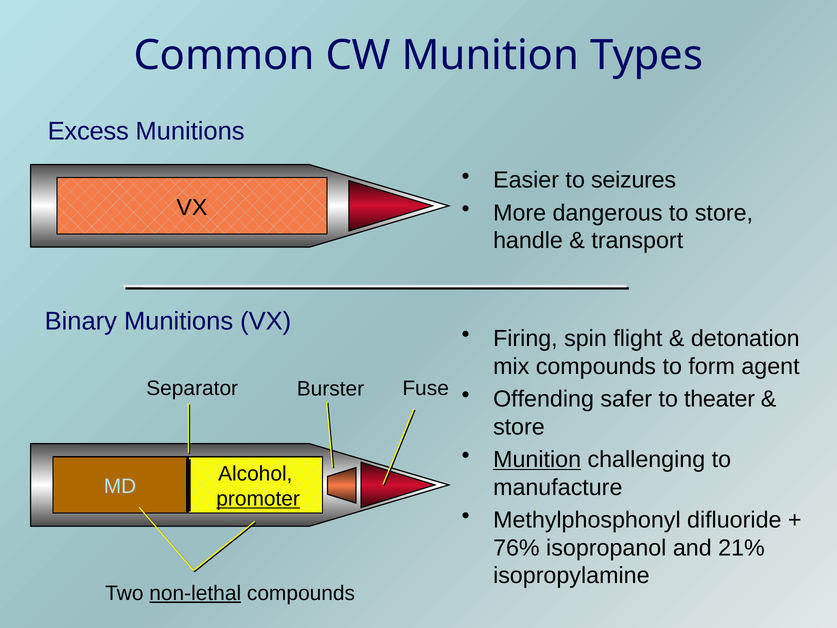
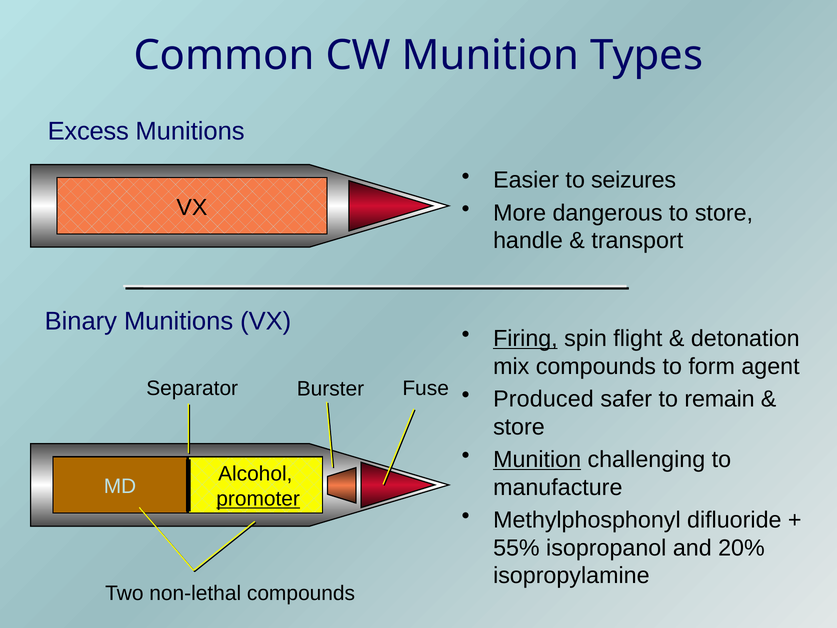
Firing underline: none -> present
Offending: Offending -> Produced
theater: theater -> remain
76%: 76% -> 55%
21%: 21% -> 20%
non-lethal underline: present -> none
